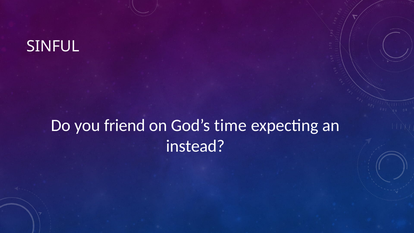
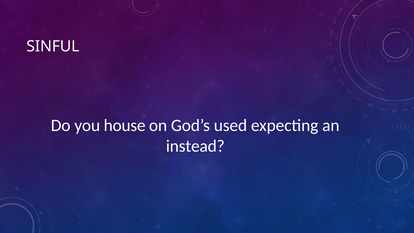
friend: friend -> house
time: time -> used
